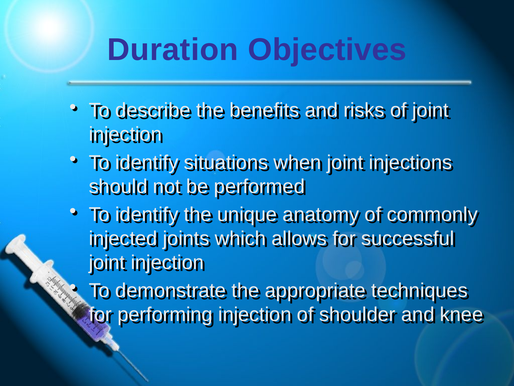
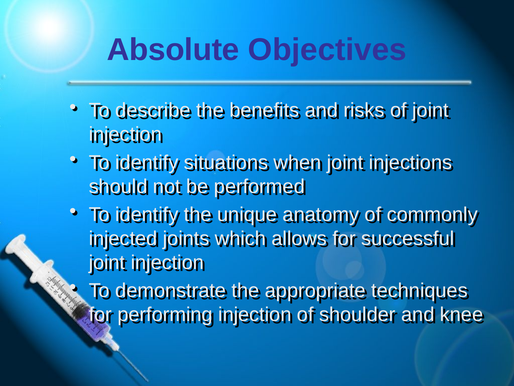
Duration: Duration -> Absolute
